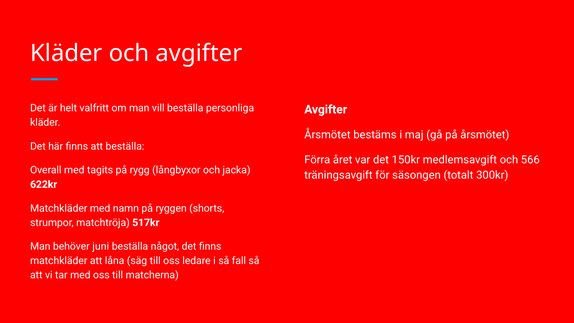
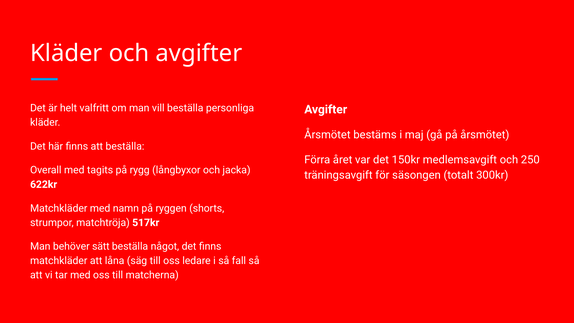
566: 566 -> 250
juni: juni -> sätt
